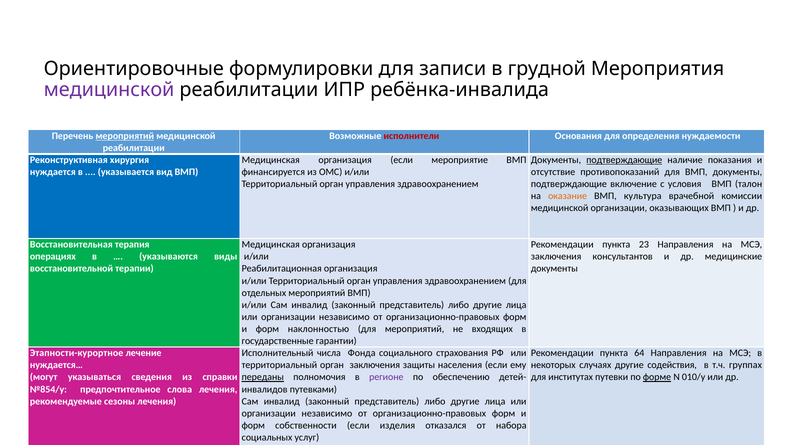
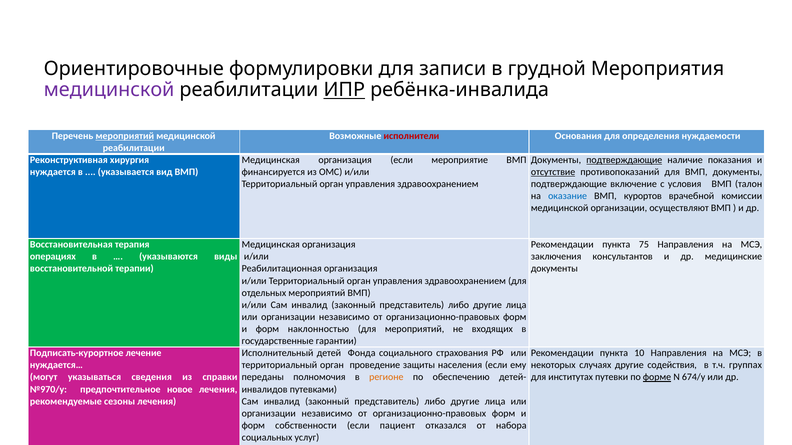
ИПР underline: none -> present
отсутствие underline: none -> present
оказание colour: orange -> blue
культура: культура -> курортов
оказывающих: оказывающих -> осуществляют
23: 23 -> 75
Этапности-курортное: Этапности-курортное -> Подписать-курортное
числа: числа -> детей
64: 64 -> 10
орган заключения: заключения -> проведение
переданы underline: present -> none
регионе colour: purple -> orange
010/у: 010/у -> 674/у
№854/у: №854/у -> №970/у
слова: слова -> новое
изделия: изделия -> пациент
